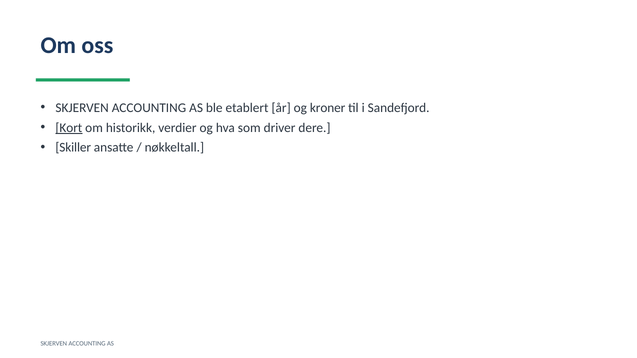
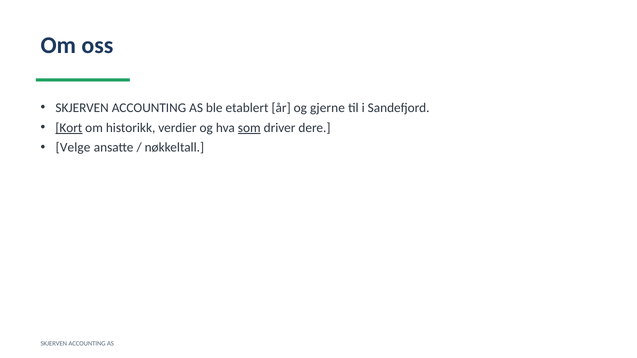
kroner: kroner -> gjerne
som underline: none -> present
Skiller: Skiller -> Velge
